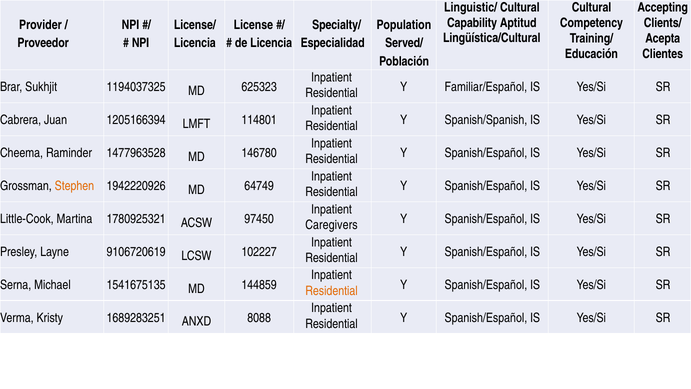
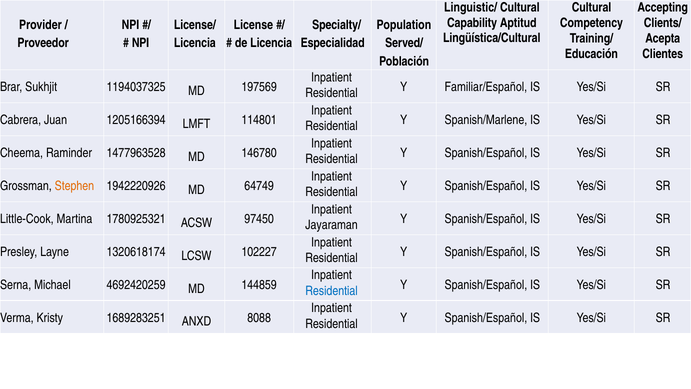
625323: 625323 -> 197569
Spanish/Spanish: Spanish/Spanish -> Spanish/Marlene
Caregivers: Caregivers -> Jayaraman
9106720619: 9106720619 -> 1320618174
1541675135: 1541675135 -> 4692420259
Residential at (331, 291) colour: orange -> blue
